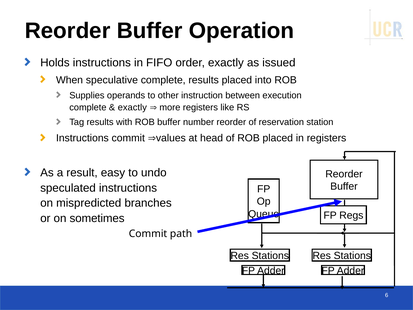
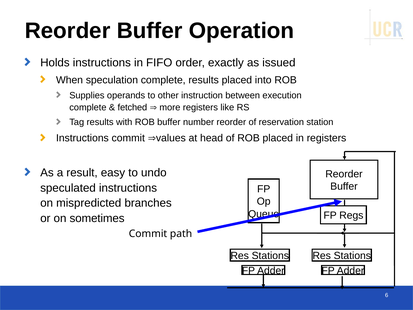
speculative: speculative -> speculation
exactly at (132, 107): exactly -> fetched
